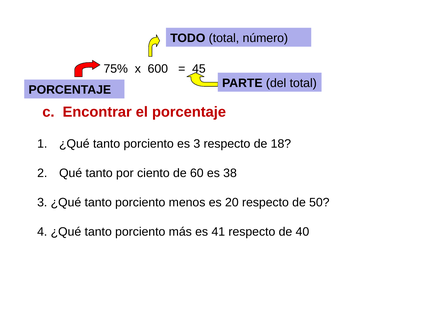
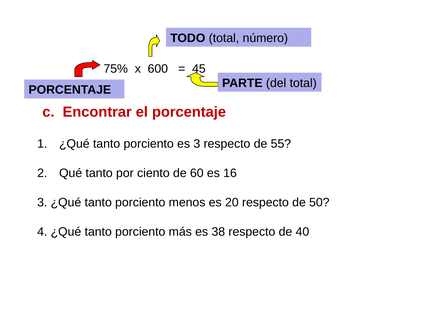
18: 18 -> 55
38: 38 -> 16
41: 41 -> 38
